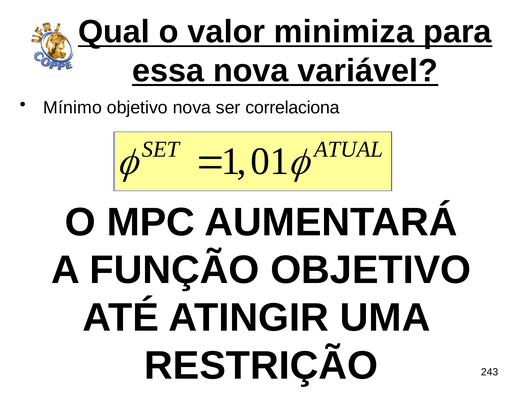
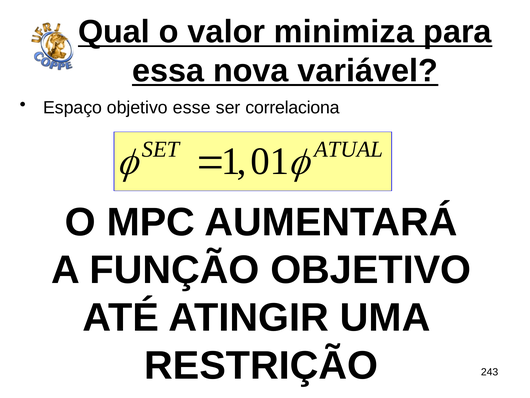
Mínimo: Mínimo -> Espaço
objetivo nova: nova -> esse
